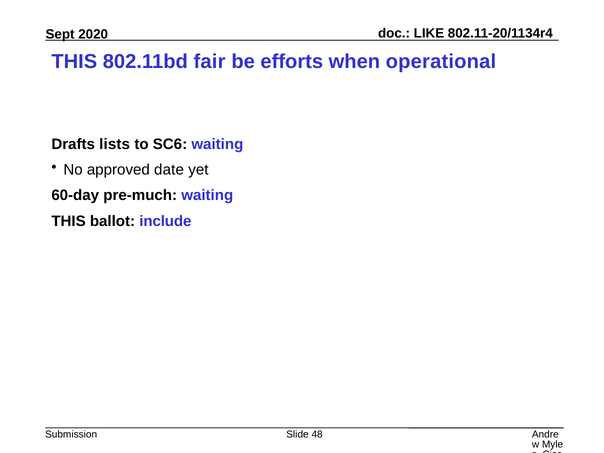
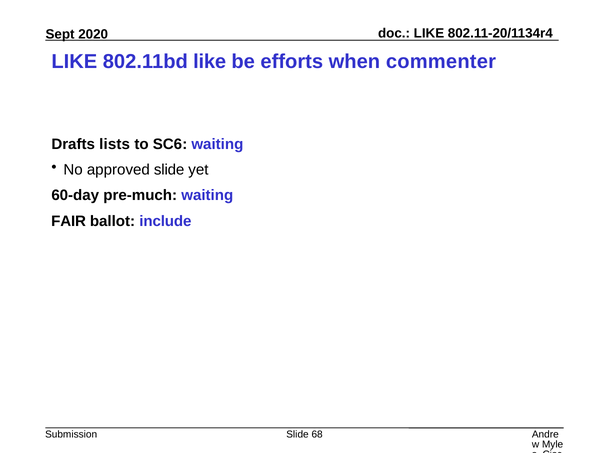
THIS at (74, 62): THIS -> LIKE
802.11bd fair: fair -> like
operational: operational -> commenter
approved date: date -> slide
THIS at (69, 221): THIS -> FAIR
48: 48 -> 68
